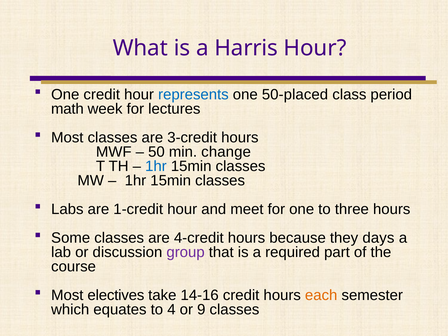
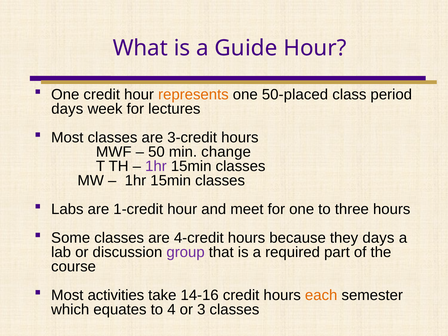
Harris: Harris -> Guide
represents colour: blue -> orange
math at (67, 109): math -> days
1hr at (156, 166) colour: blue -> purple
electives: electives -> activities
9: 9 -> 3
